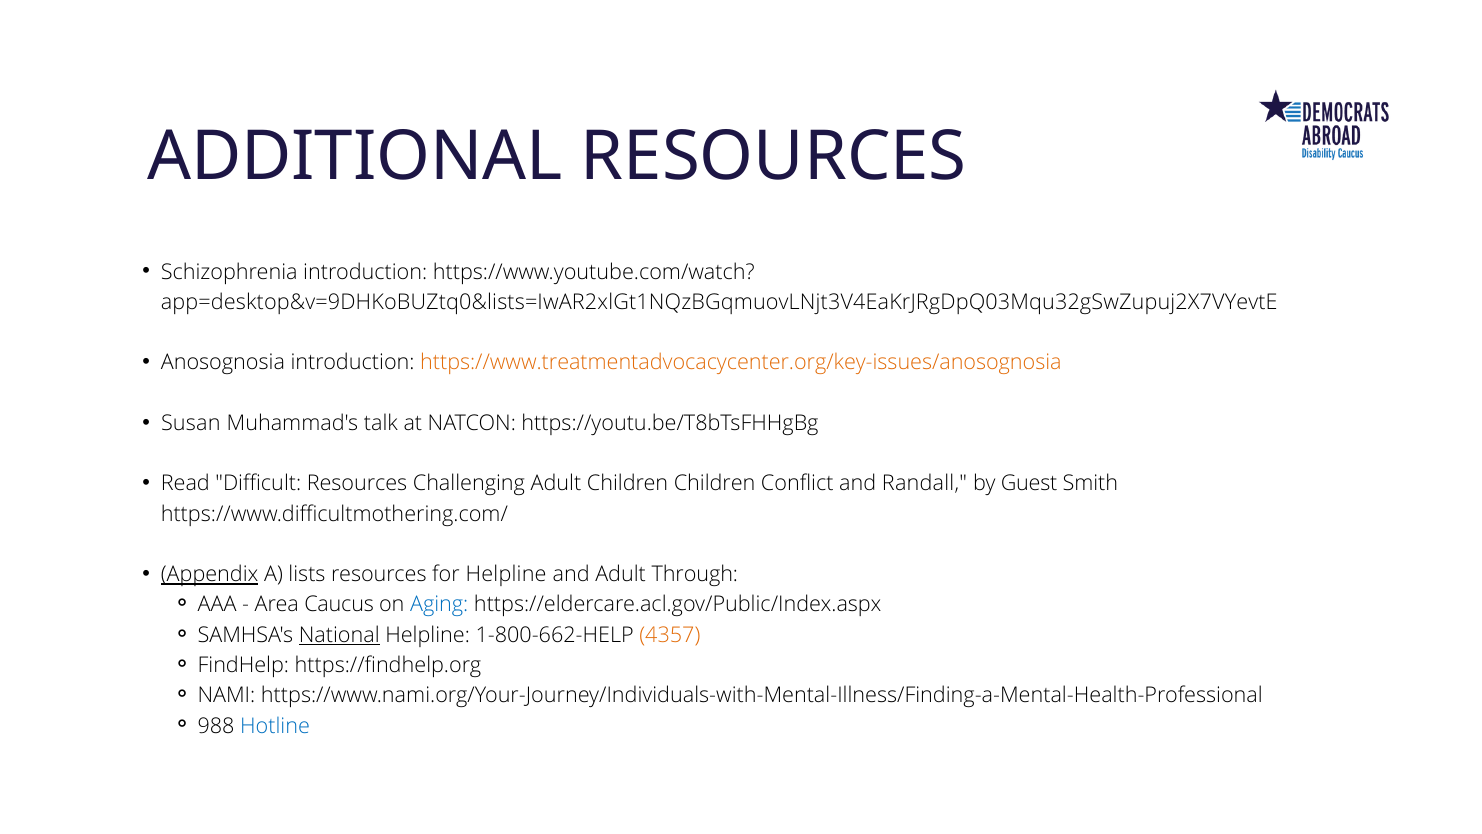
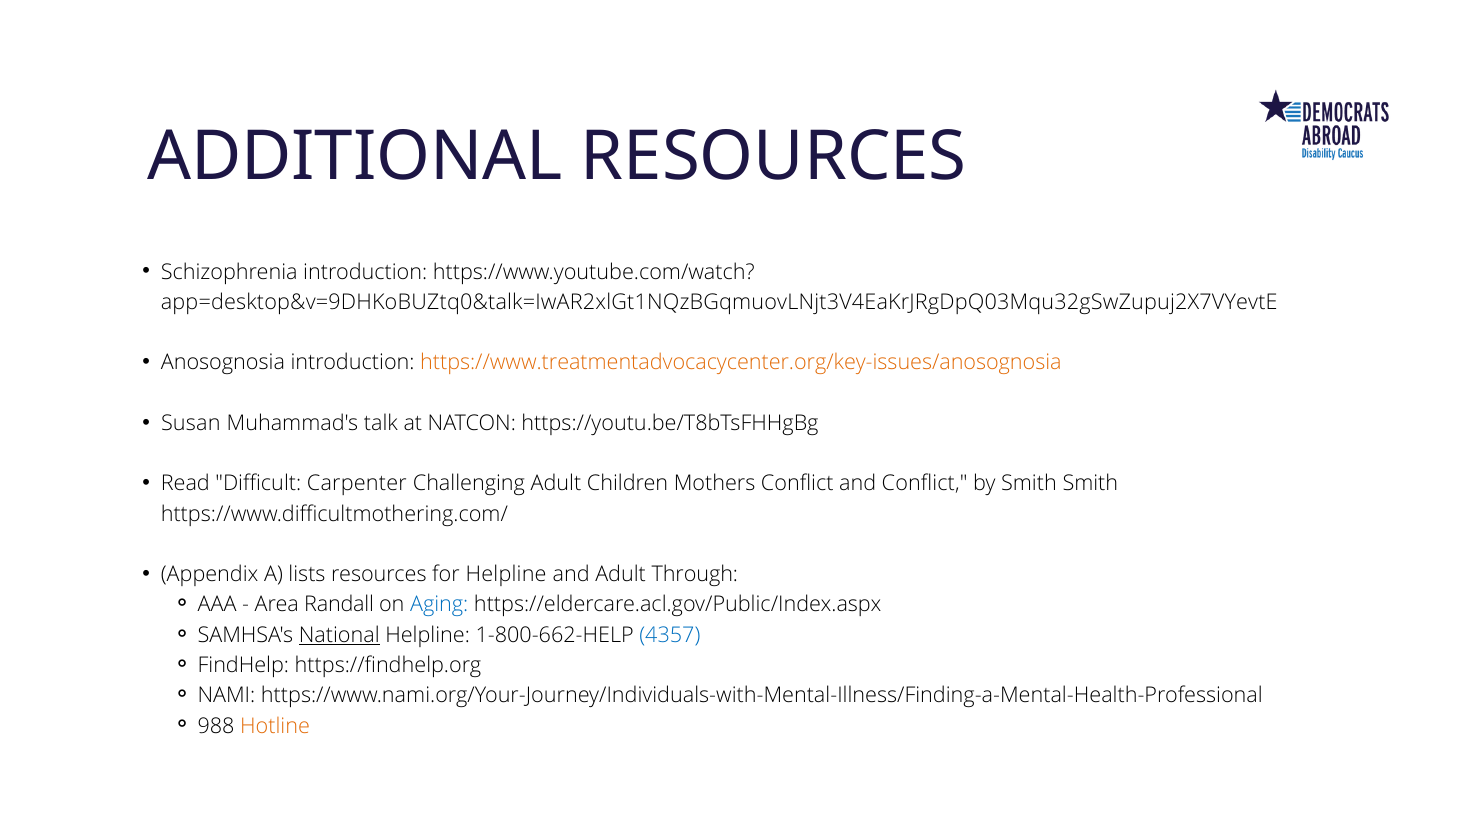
app=desktop&v=9DHKoBUZtq0&lists=IwAR2xlGt1NQzBGqmuovLNjt3V4EaKrJRgDpQ03Mqu32gSwZupuj2X7VYevtE: app=desktop&v=9DHKoBUZtq0&lists=IwAR2xlGt1NQzBGqmuovLNjt3V4EaKrJRgDpQ03Mqu32gSwZupuj2X7VYevtE -> app=desktop&v=9DHKoBUZtq0&talk=IwAR2xlGt1NQzBGqmuovLNjt3V4EaKrJRgDpQ03Mqu32gSwZupuj2X7VYevtE
Difficult Resources: Resources -> Carpenter
Children Children: Children -> Mothers
and Randall: Randall -> Conflict
by Guest: Guest -> Smith
Appendix underline: present -> none
Caucus: Caucus -> Randall
4357 colour: orange -> blue
Hotline colour: blue -> orange
